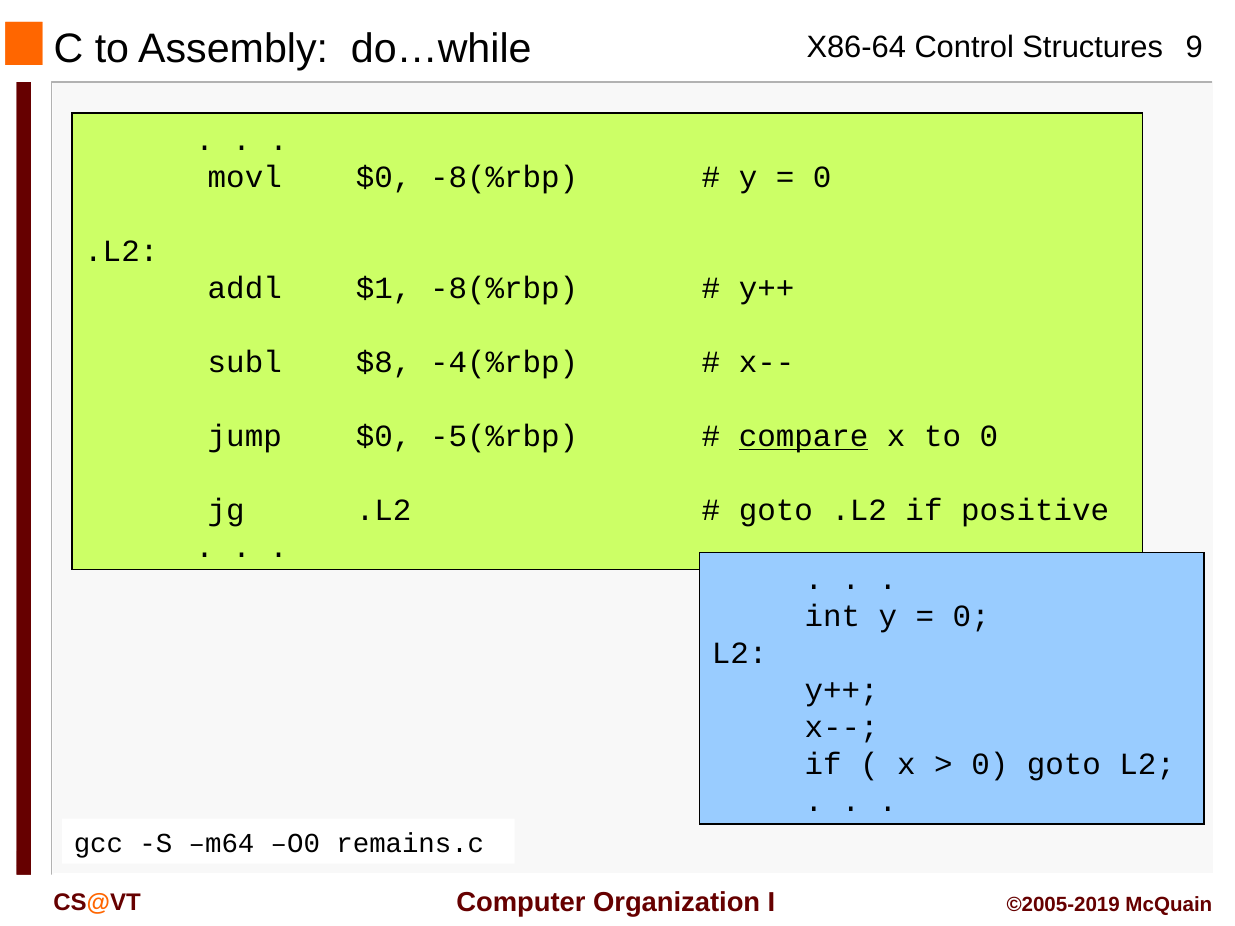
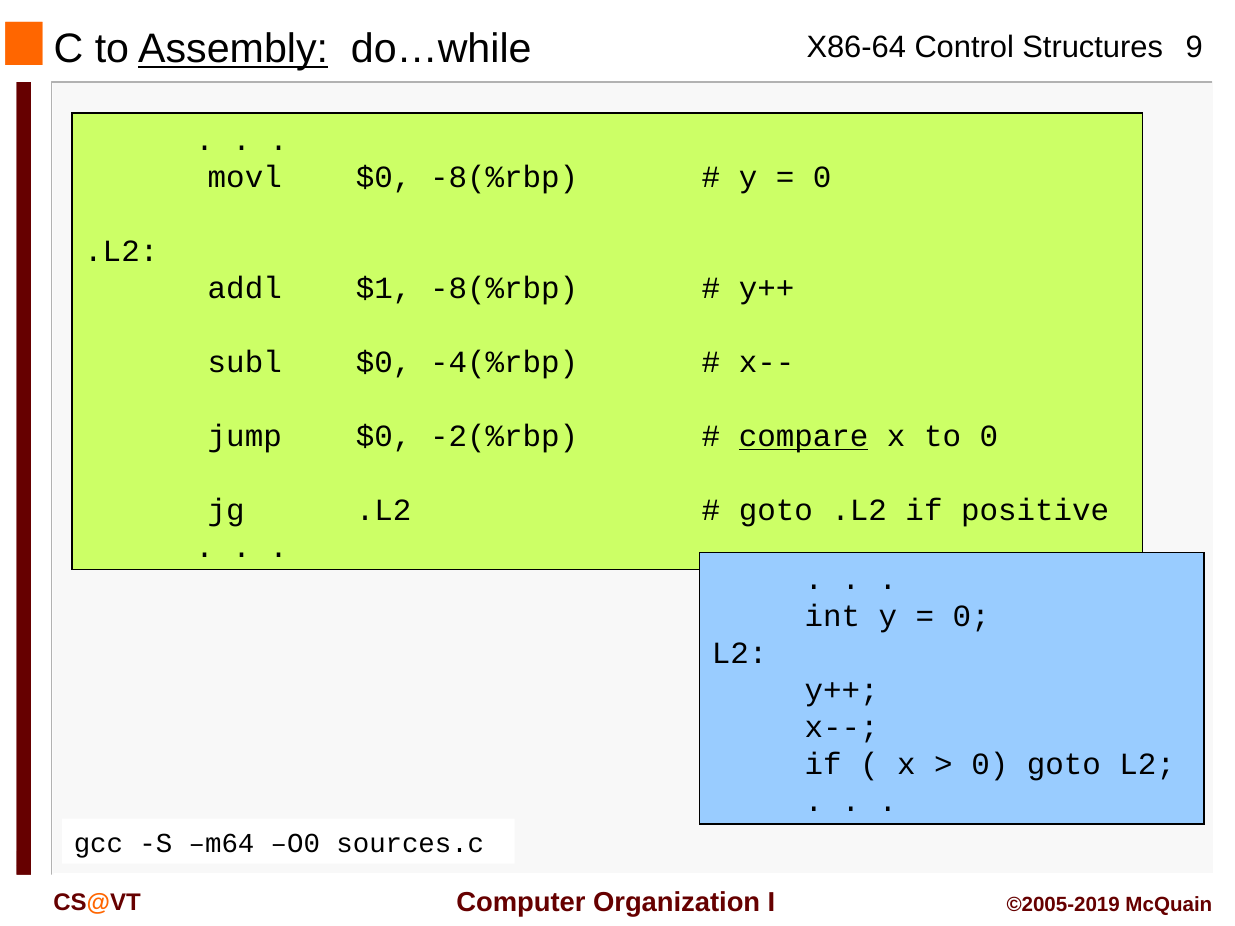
Assembly underline: none -> present
subl $8: $8 -> $0
-5(%rbp: -5(%rbp -> -2(%rbp
remains.c: remains.c -> sources.c
